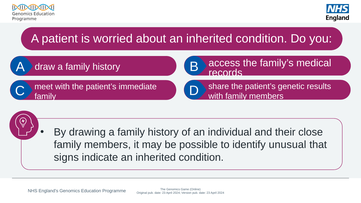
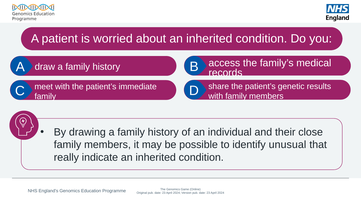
signs: signs -> really
